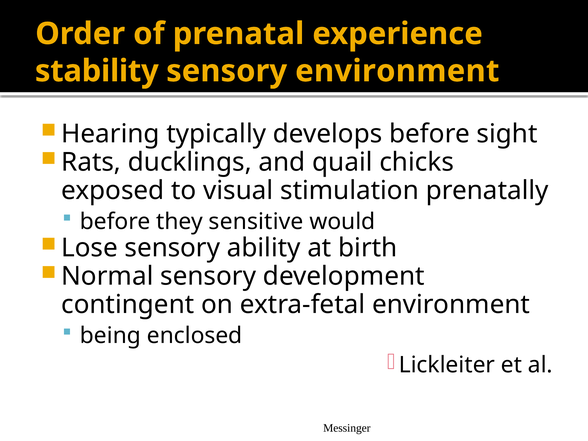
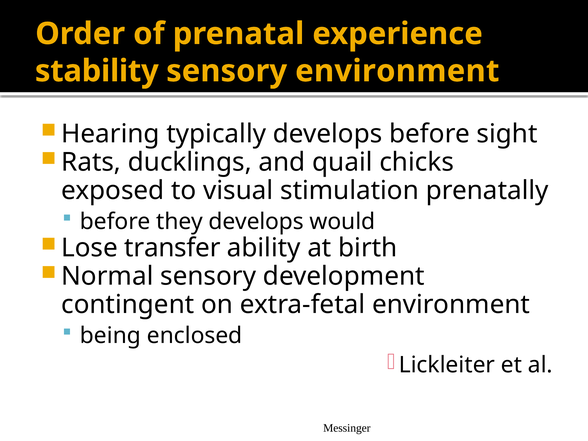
they sensitive: sensitive -> develops
Lose sensory: sensory -> transfer
